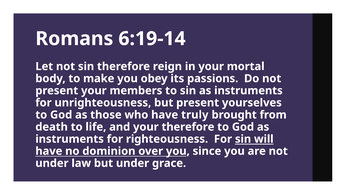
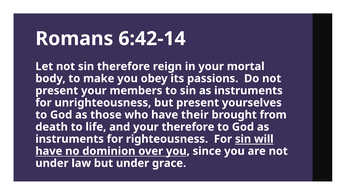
6:19-14: 6:19-14 -> 6:42-14
truly: truly -> their
